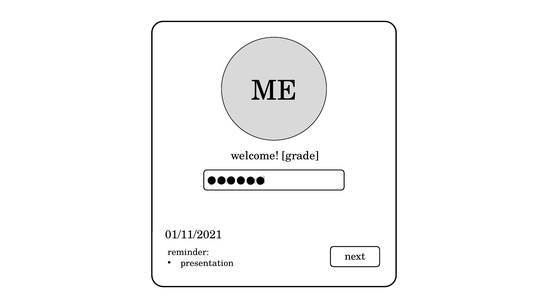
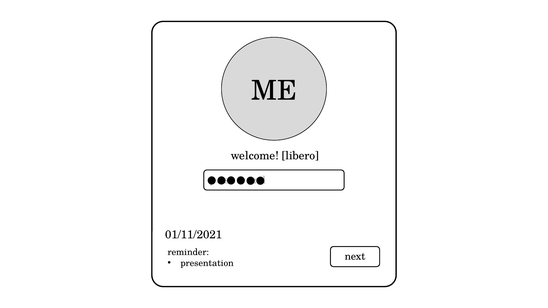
grade: grade -> libero
